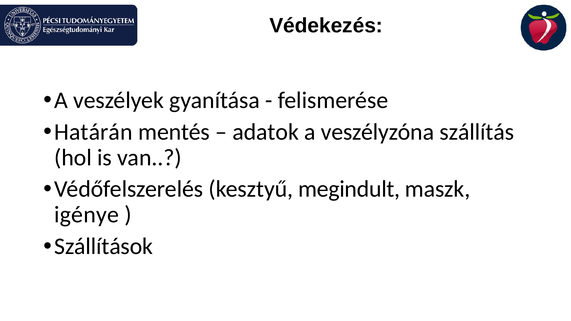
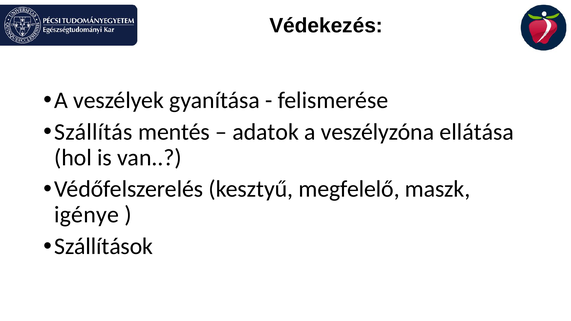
Határán: Határán -> Szállítás
szállítás: szállítás -> ellátása
megindult: megindult -> megfelelő
